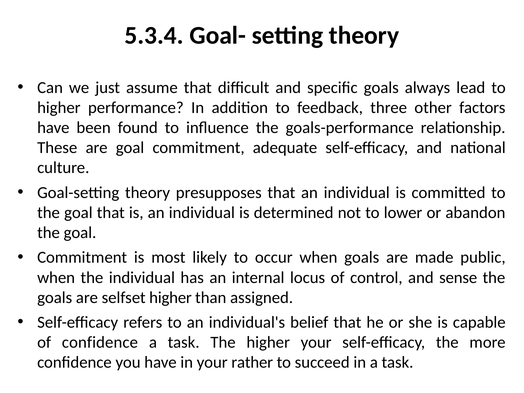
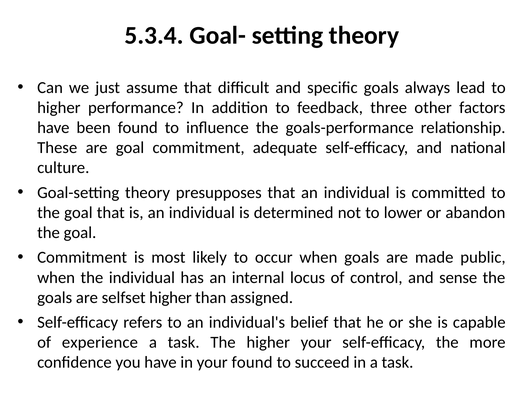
of confidence: confidence -> experience
your rather: rather -> found
